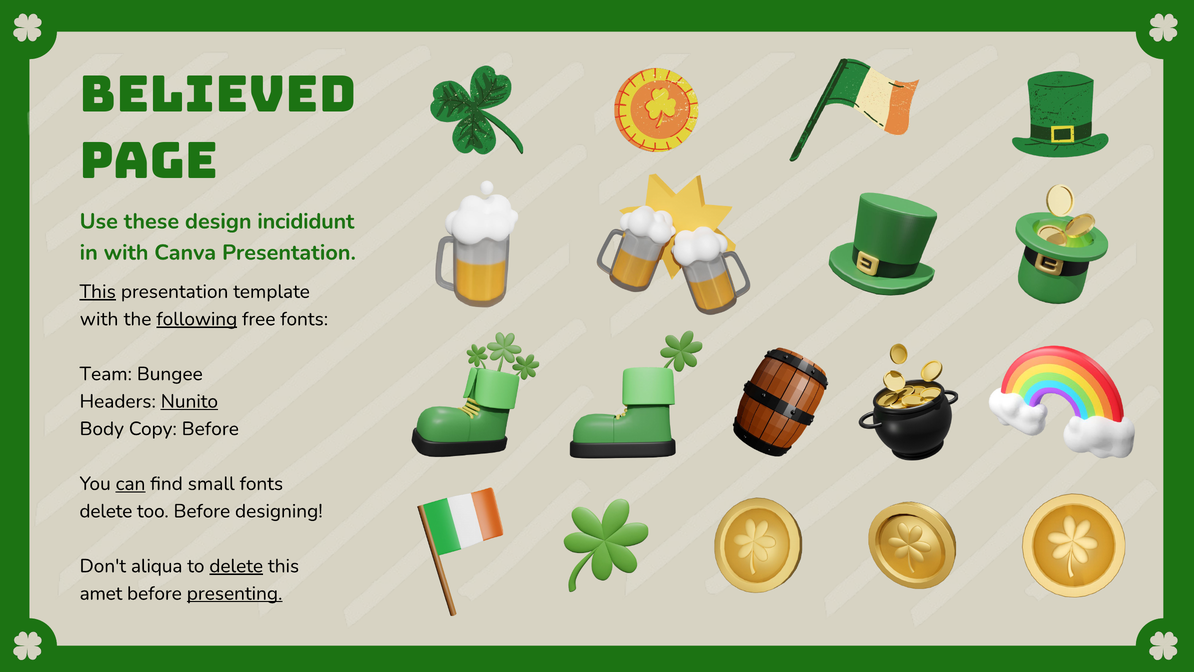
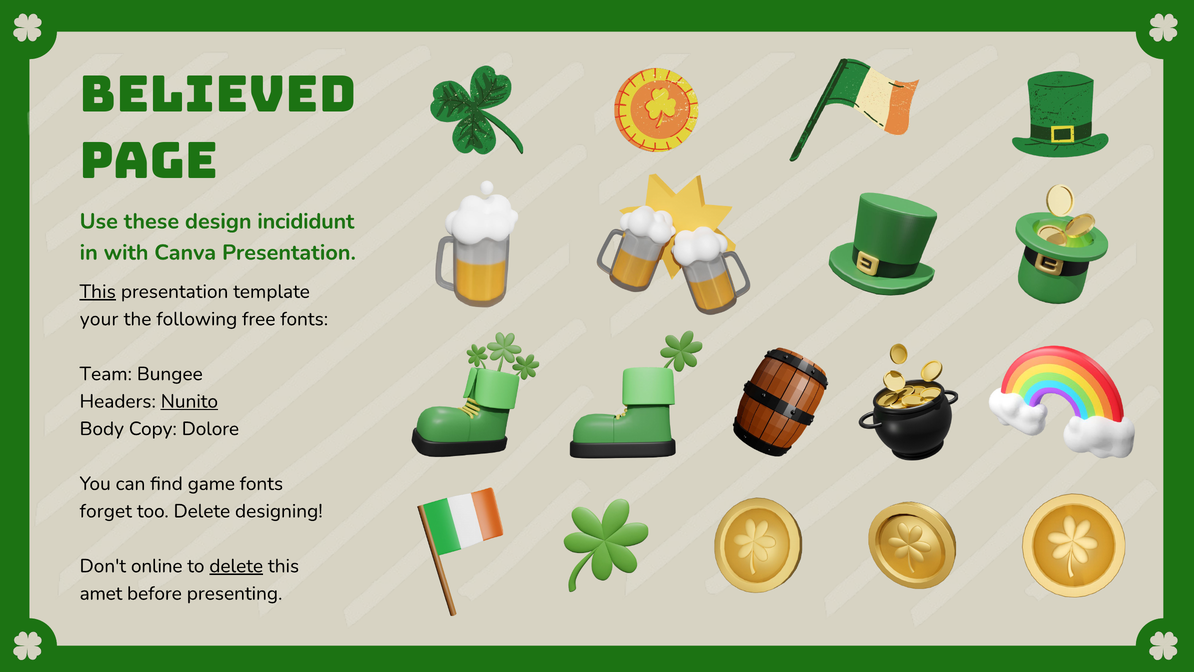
with at (99, 319): with -> your
following underline: present -> none
Copy Before: Before -> Dolore
can underline: present -> none
small: small -> game
delete at (106, 511): delete -> forget
too Before: Before -> Delete
aliqua: aliqua -> online
presenting underline: present -> none
